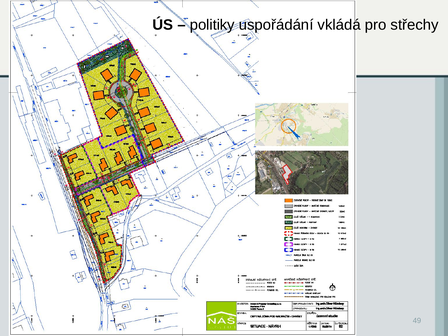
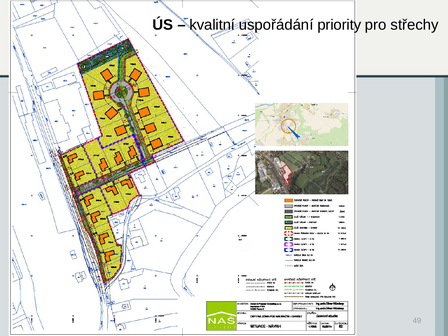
politiky: politiky -> kvalitní
vkládá: vkládá -> priority
